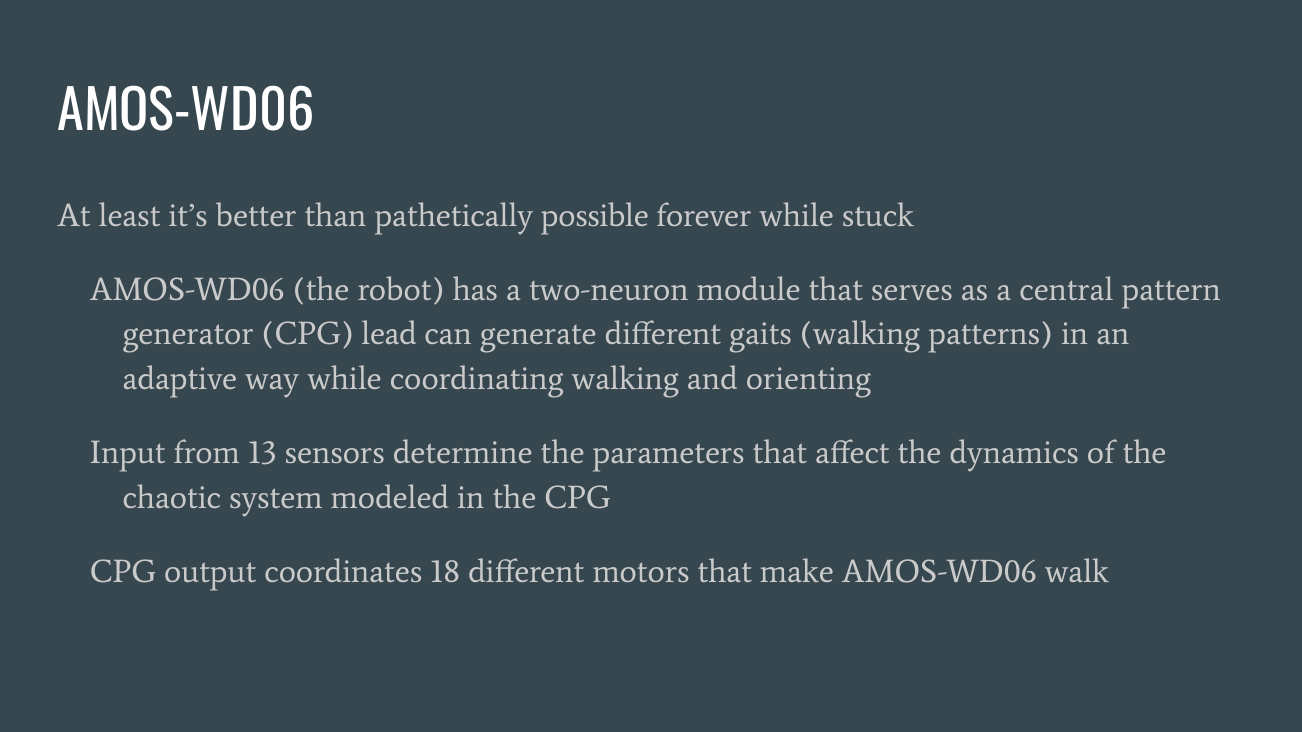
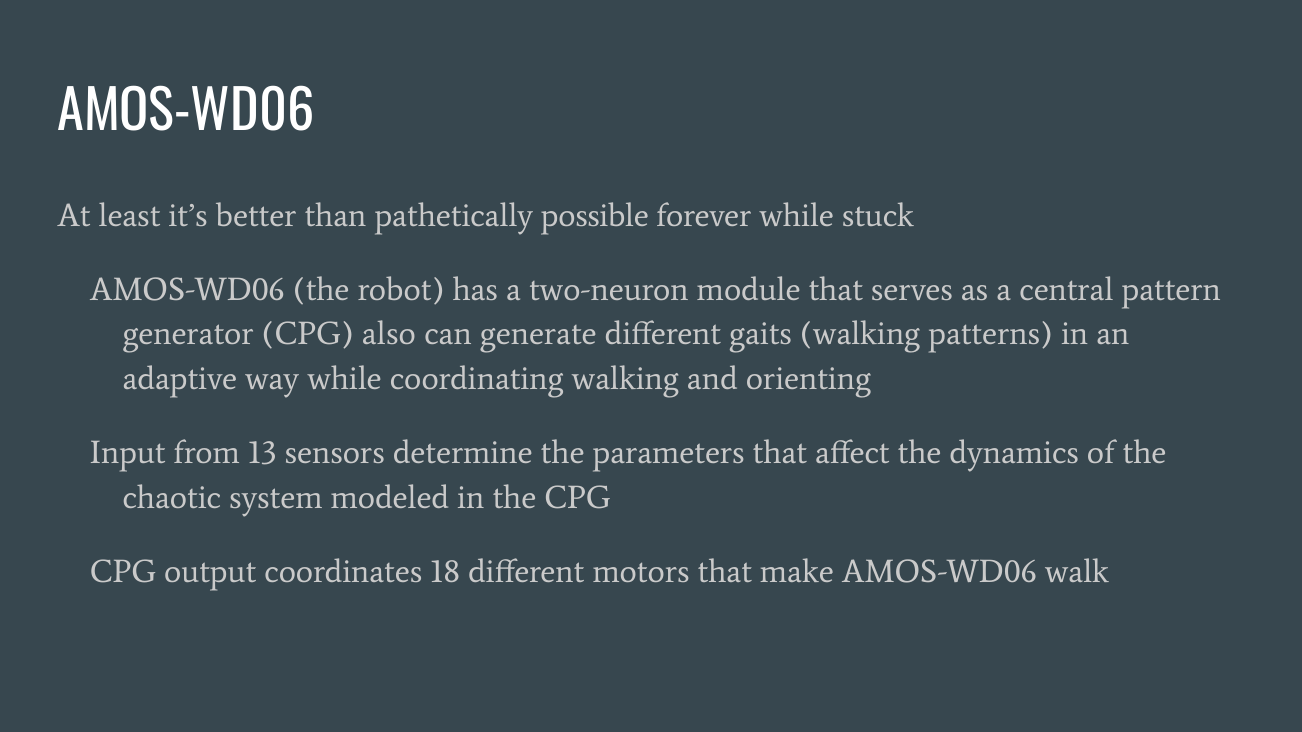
lead: lead -> also
